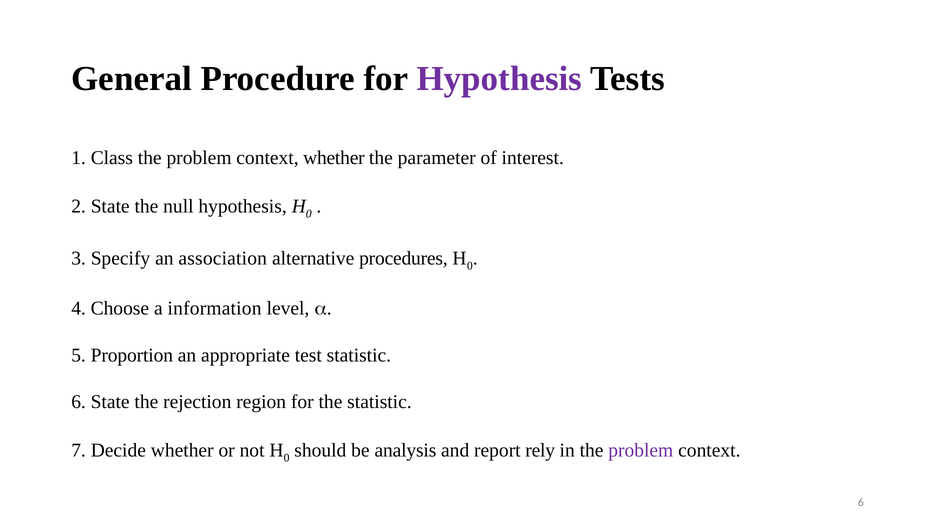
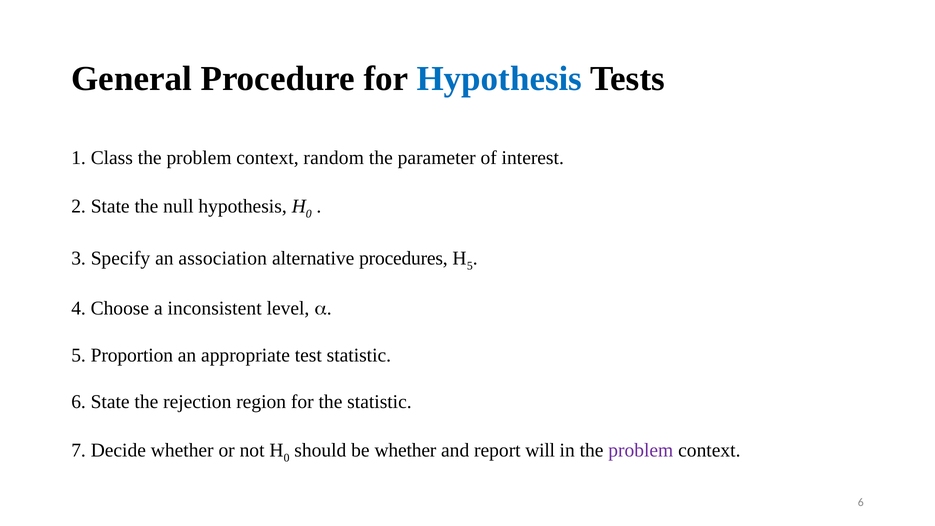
Hypothesis at (499, 79) colour: purple -> blue
context whether: whether -> random
0 at (470, 266): 0 -> 5
information: information -> inconsistent
be analysis: analysis -> whether
rely: rely -> will
